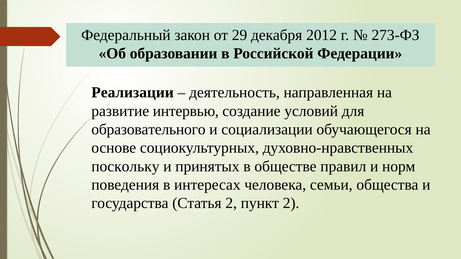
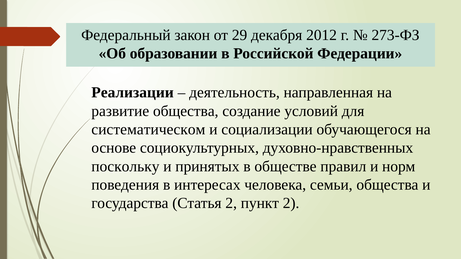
развитие интервью: интервью -> общества
образовательного: образовательного -> систематическом
